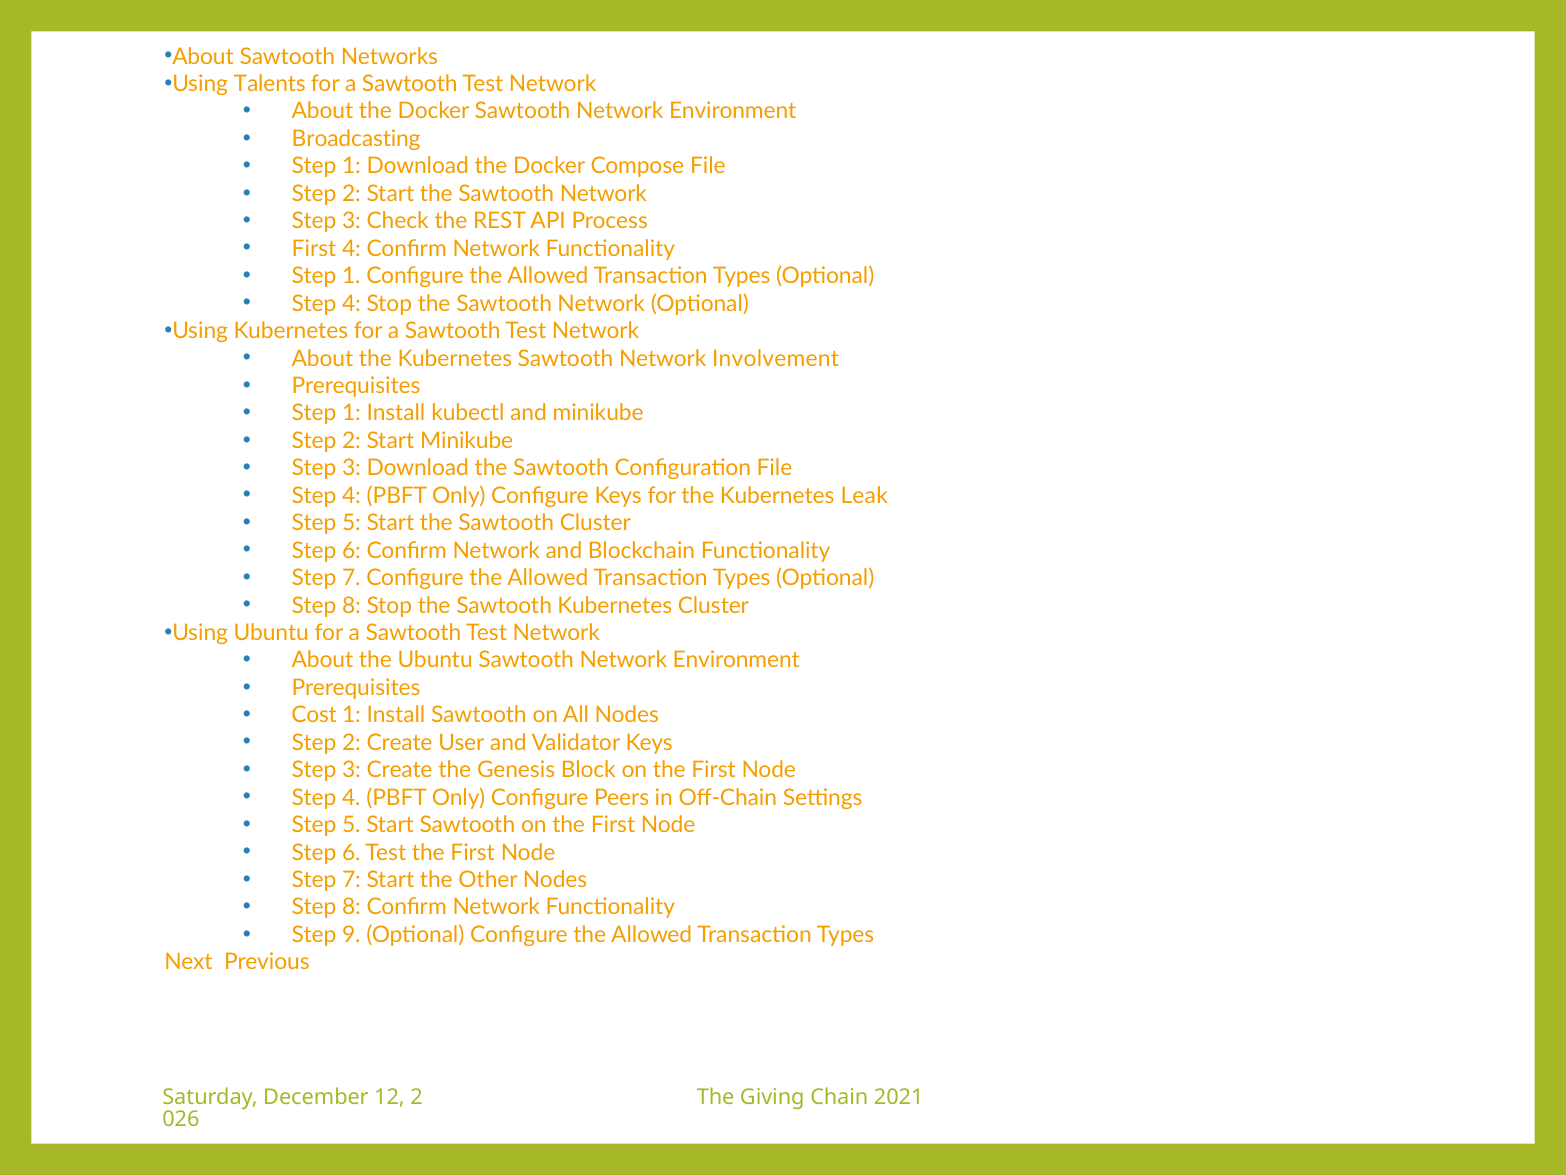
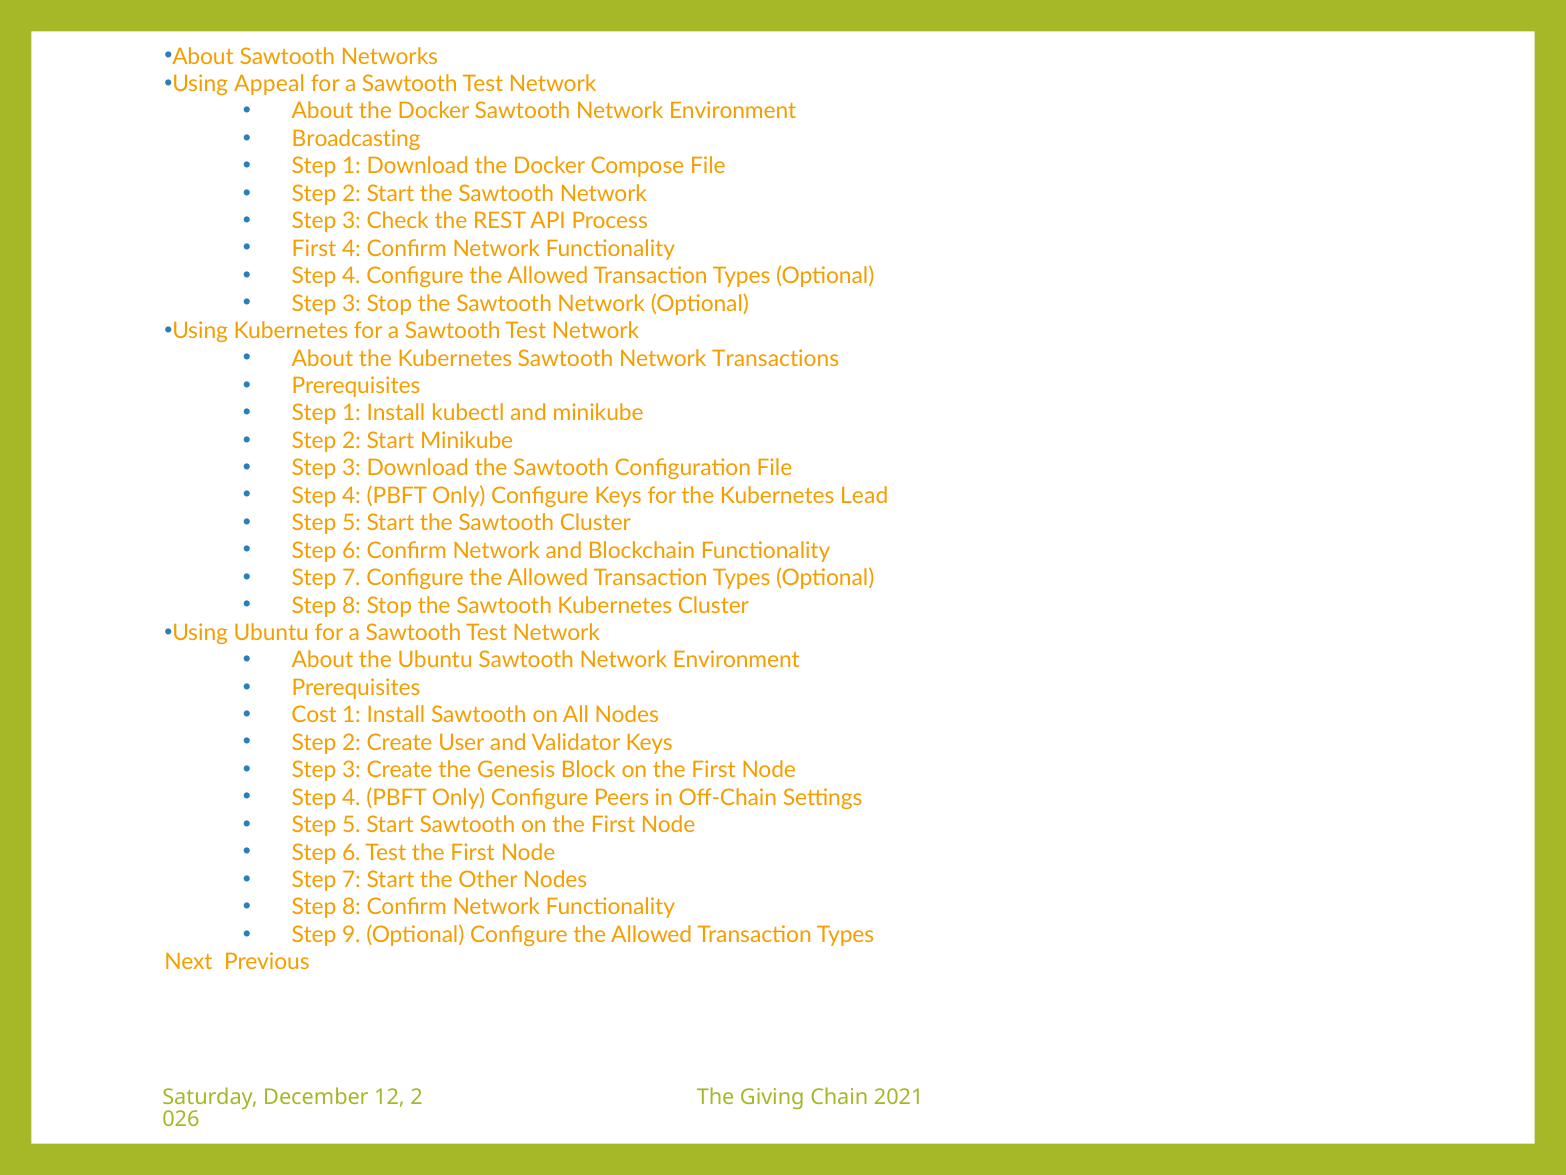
Talents: Talents -> Appeal
1 at (351, 276): 1 -> 4
4 at (351, 303): 4 -> 3
Involvement: Involvement -> Transactions
Leak: Leak -> Lead
